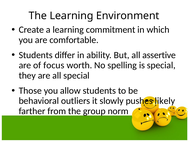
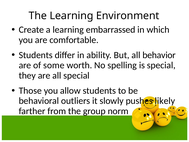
commitment: commitment -> embarrassed
assertive: assertive -> behavior
focus: focus -> some
